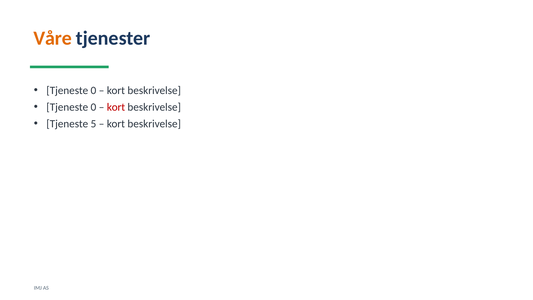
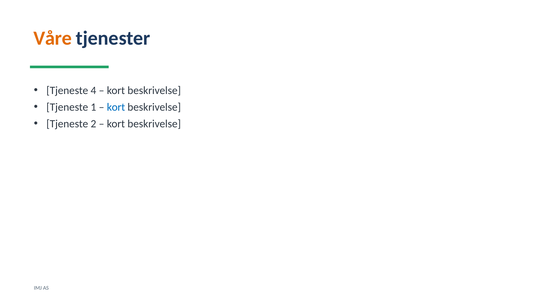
0 at (93, 90): 0 -> 4
0 at (93, 107): 0 -> 1
kort at (116, 107) colour: red -> blue
5: 5 -> 2
